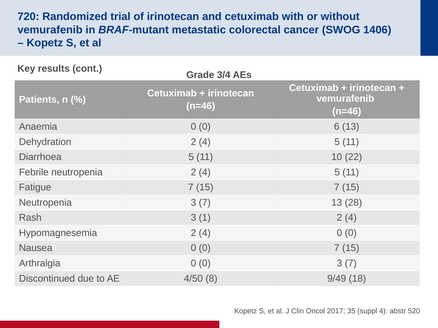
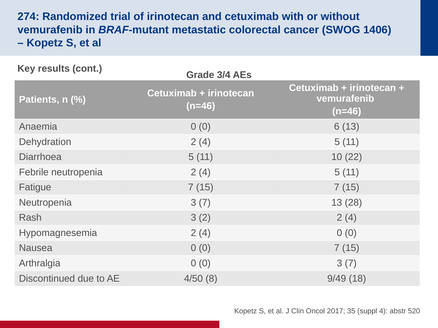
720: 720 -> 274
3 1: 1 -> 2
